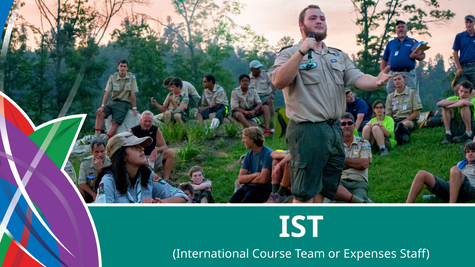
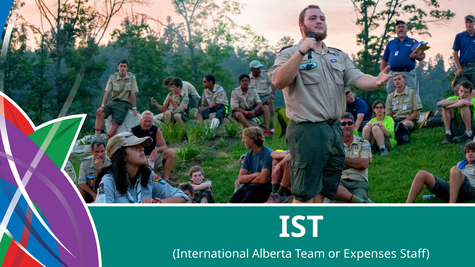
Course: Course -> Alberta
